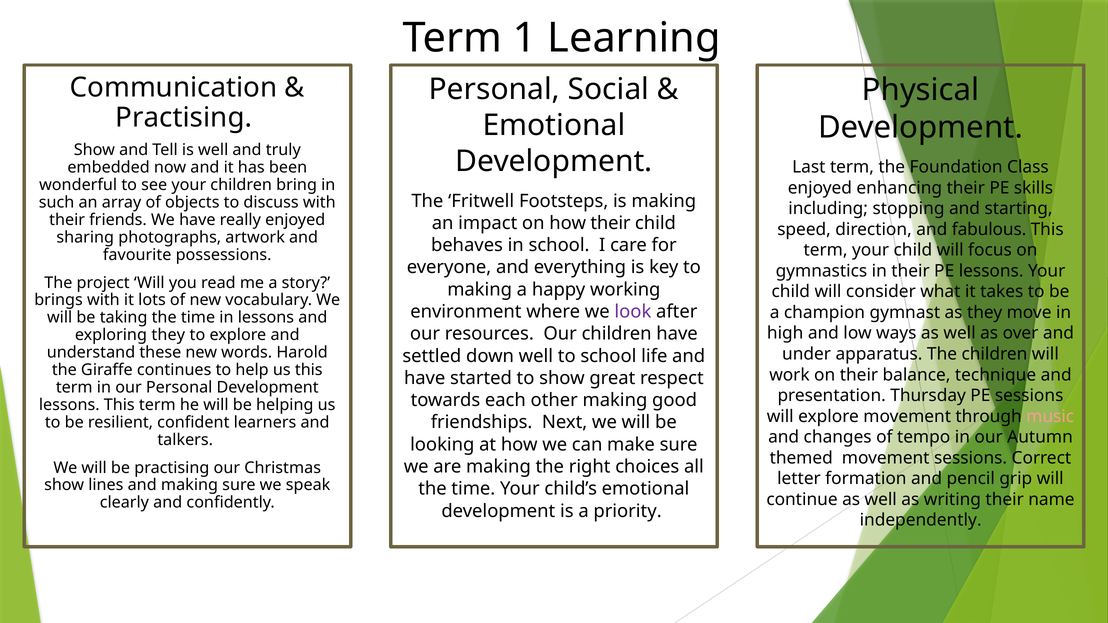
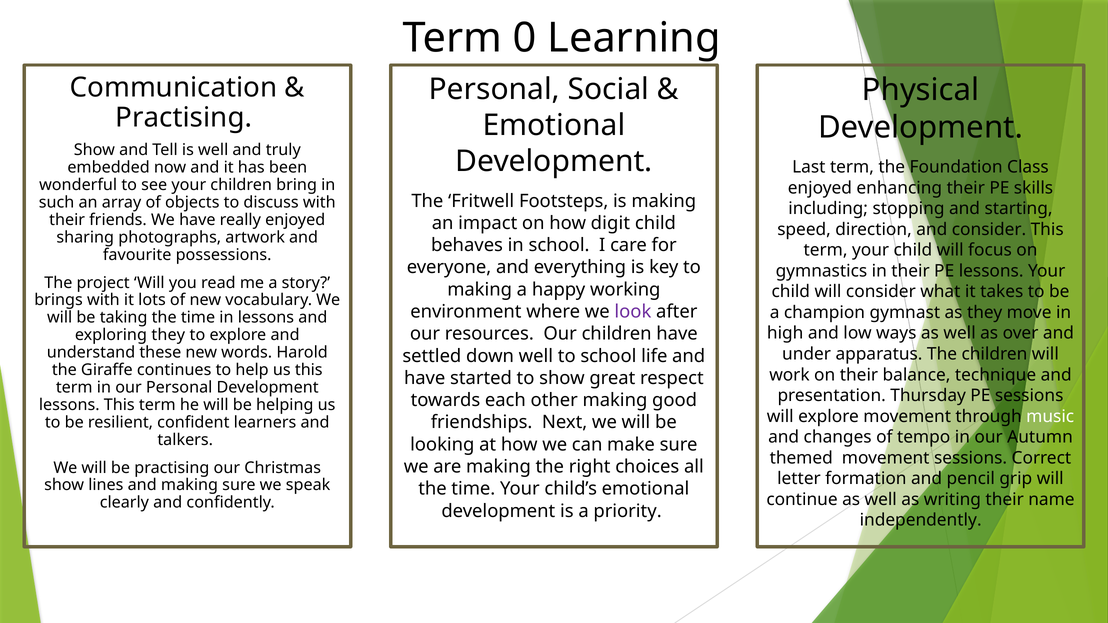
1: 1 -> 0
how their: their -> digit
and fabulous: fabulous -> consider
music colour: pink -> white
